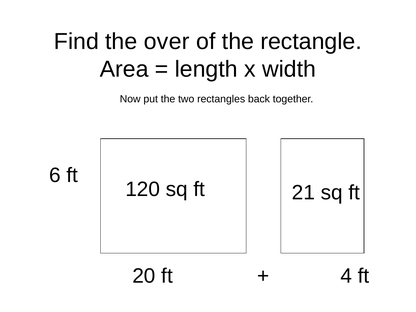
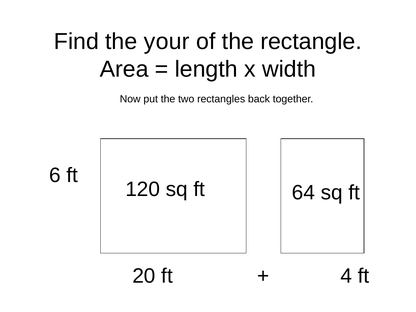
over: over -> your
21: 21 -> 64
